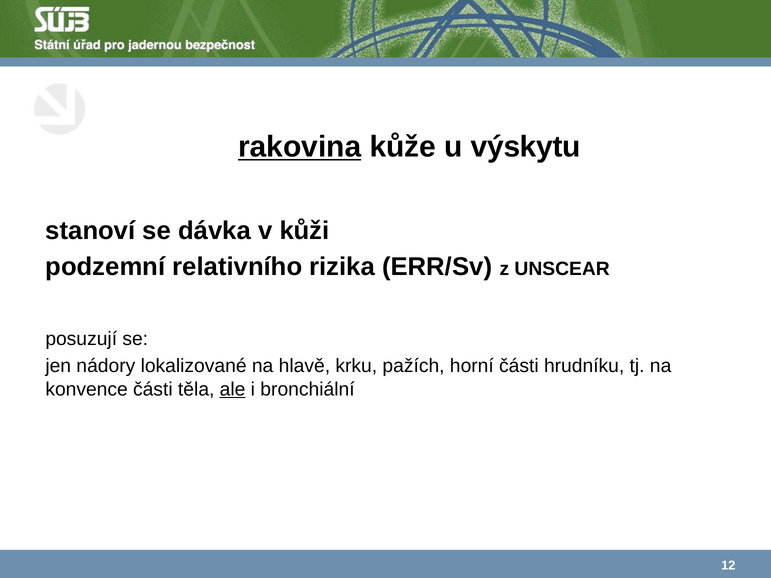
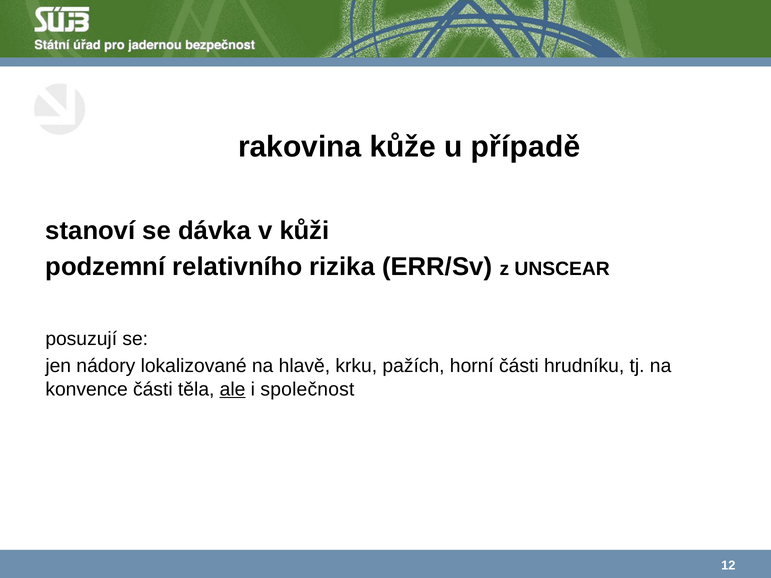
rakovina underline: present -> none
výskytu: výskytu -> případě
bronchiální: bronchiální -> společnost
